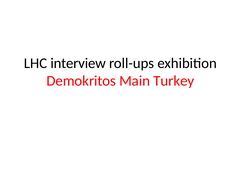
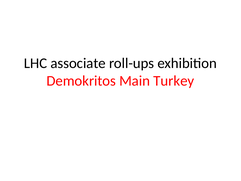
interview: interview -> associate
